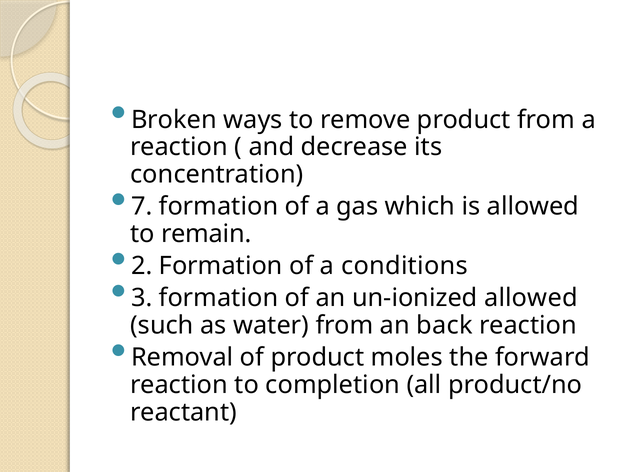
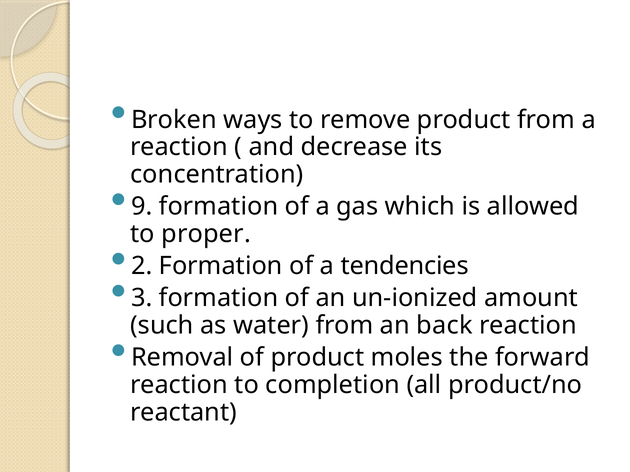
7: 7 -> 9
remain: remain -> proper
conditions: conditions -> tendencies
un-ionized allowed: allowed -> amount
